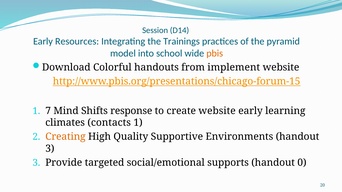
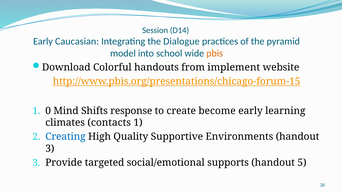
Resources: Resources -> Caucasian
Trainings: Trainings -> Dialogue
7: 7 -> 0
create website: website -> become
Creating colour: orange -> blue
0: 0 -> 5
